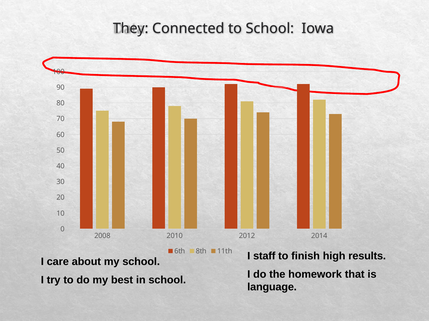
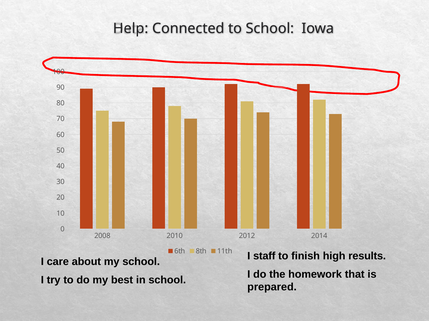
They: They -> Help
language: language -> prepared
